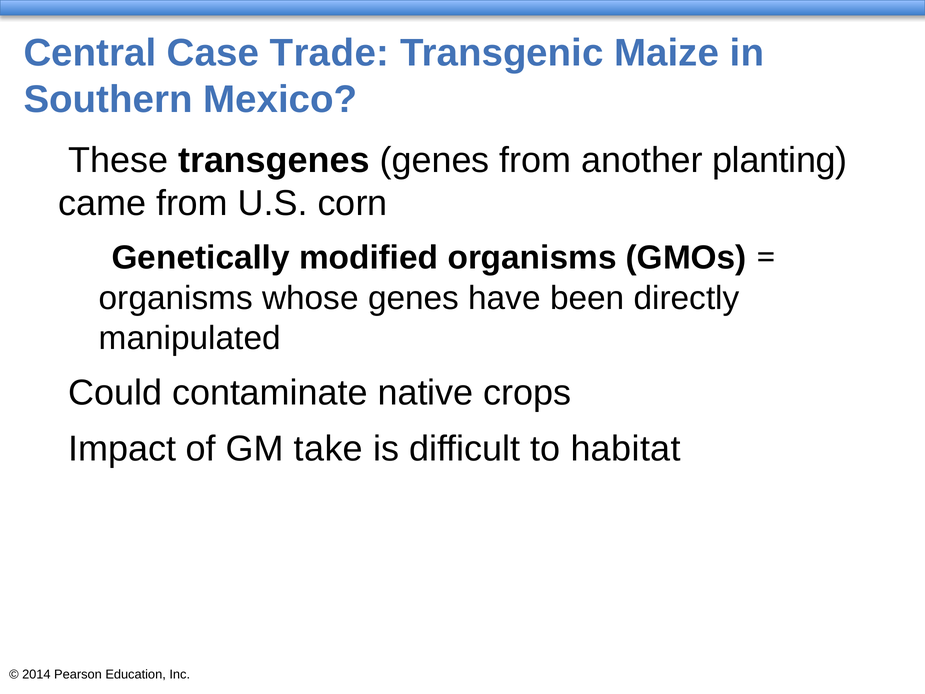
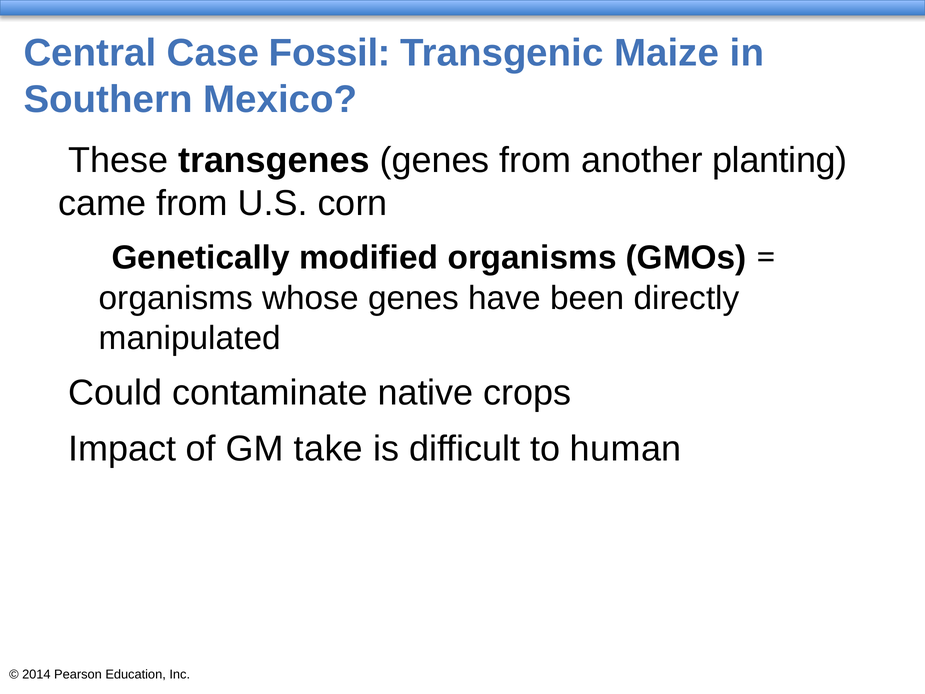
Trade: Trade -> Fossil
habitat: habitat -> human
